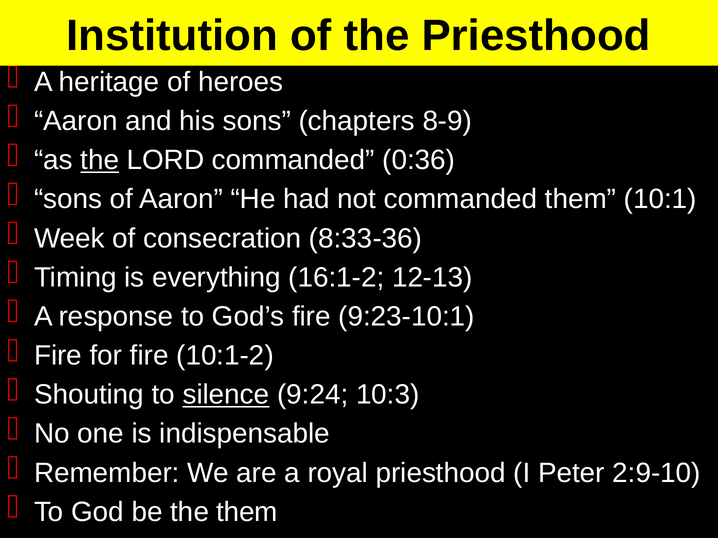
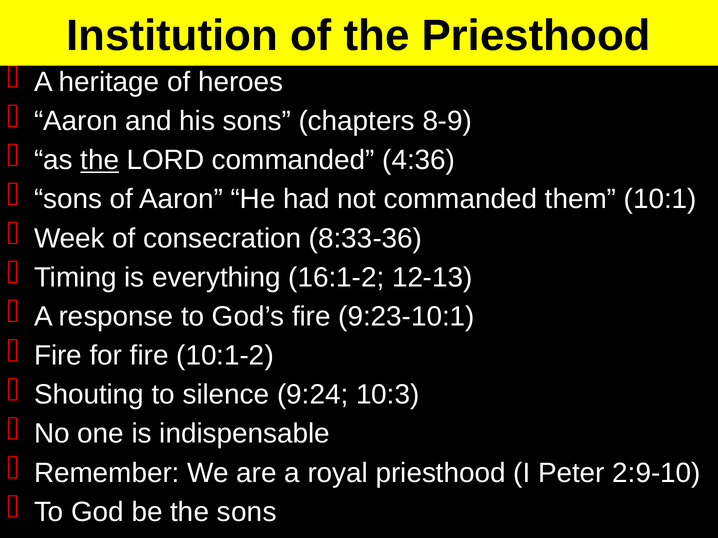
0:36: 0:36 -> 4:36
silence underline: present -> none
the them: them -> sons
